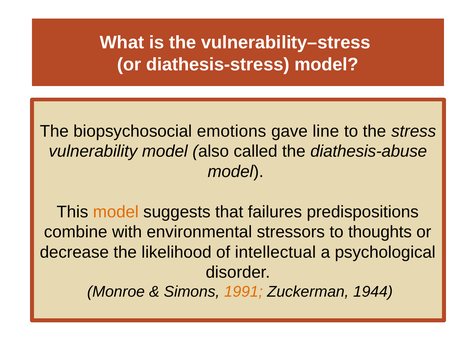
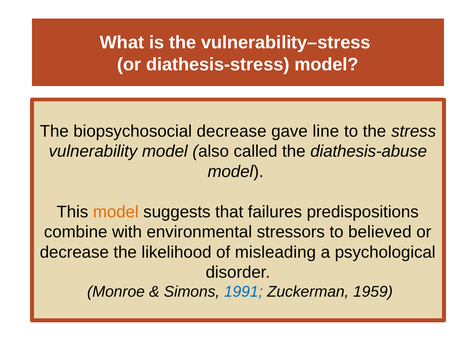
biopsychosocial emotions: emotions -> decrease
thoughts: thoughts -> believed
intellectual: intellectual -> misleading
1991 colour: orange -> blue
1944: 1944 -> 1959
